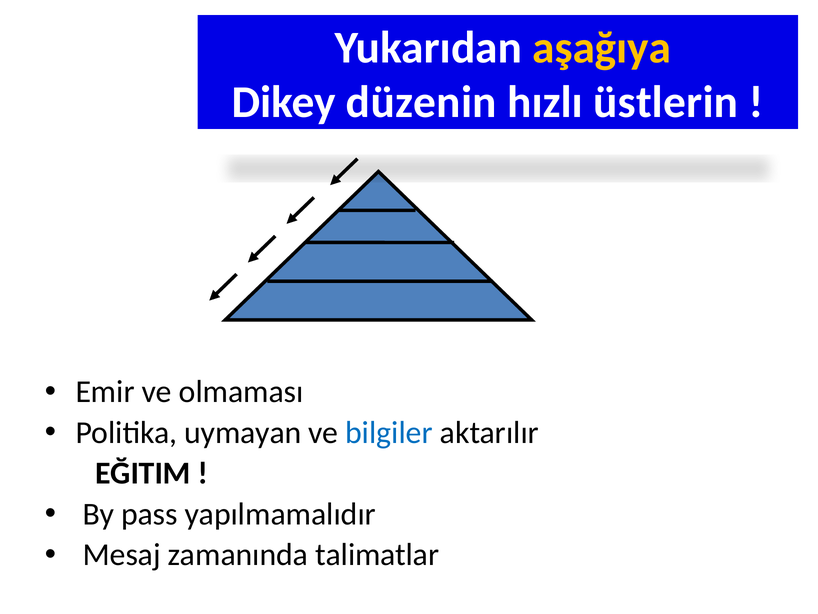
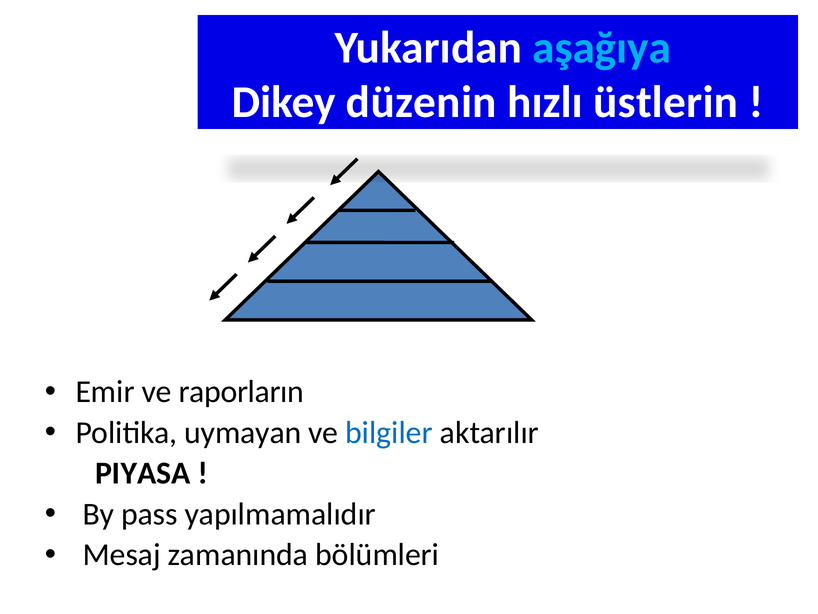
aşağıya colour: yellow -> light blue
olmaması: olmaması -> raporların
EĞITIM: EĞITIM -> PIYASA
talimatlar: talimatlar -> bölümleri
